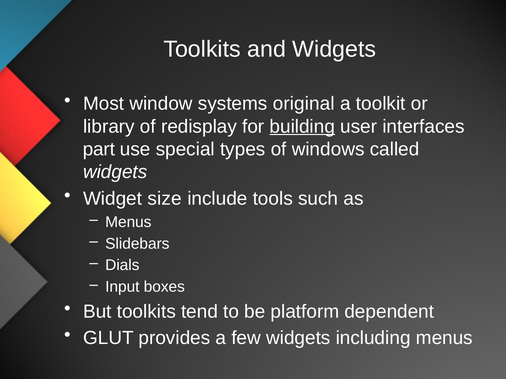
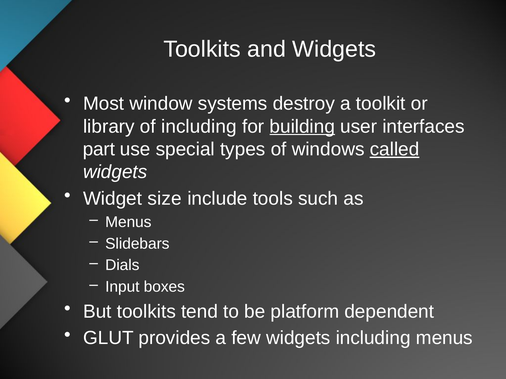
original: original -> destroy
of redisplay: redisplay -> including
called underline: none -> present
